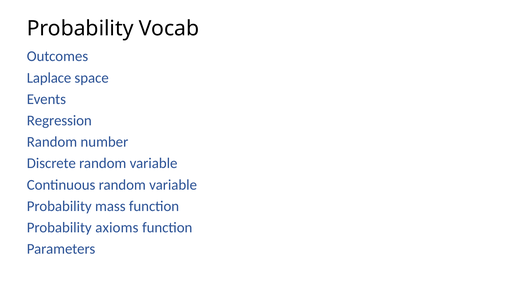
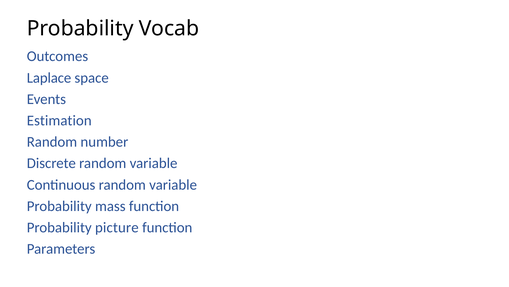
Regression: Regression -> Estimation
axioms: axioms -> picture
